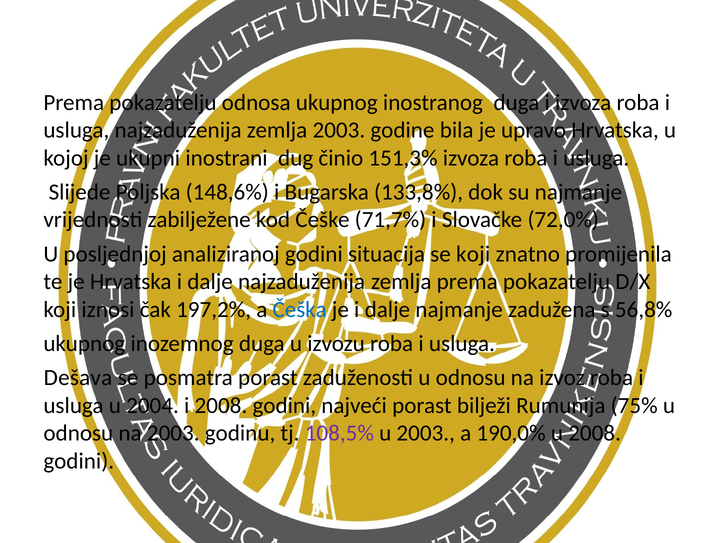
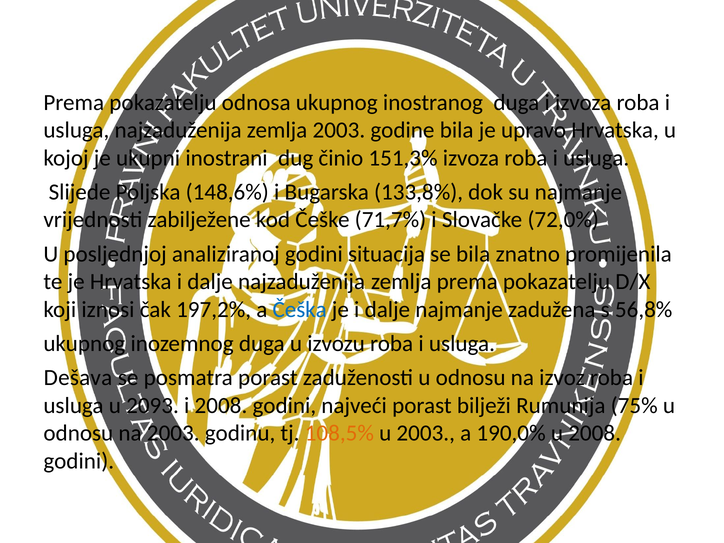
se koji: koji -> bila
2004: 2004 -> 2093
108,5% colour: purple -> orange
